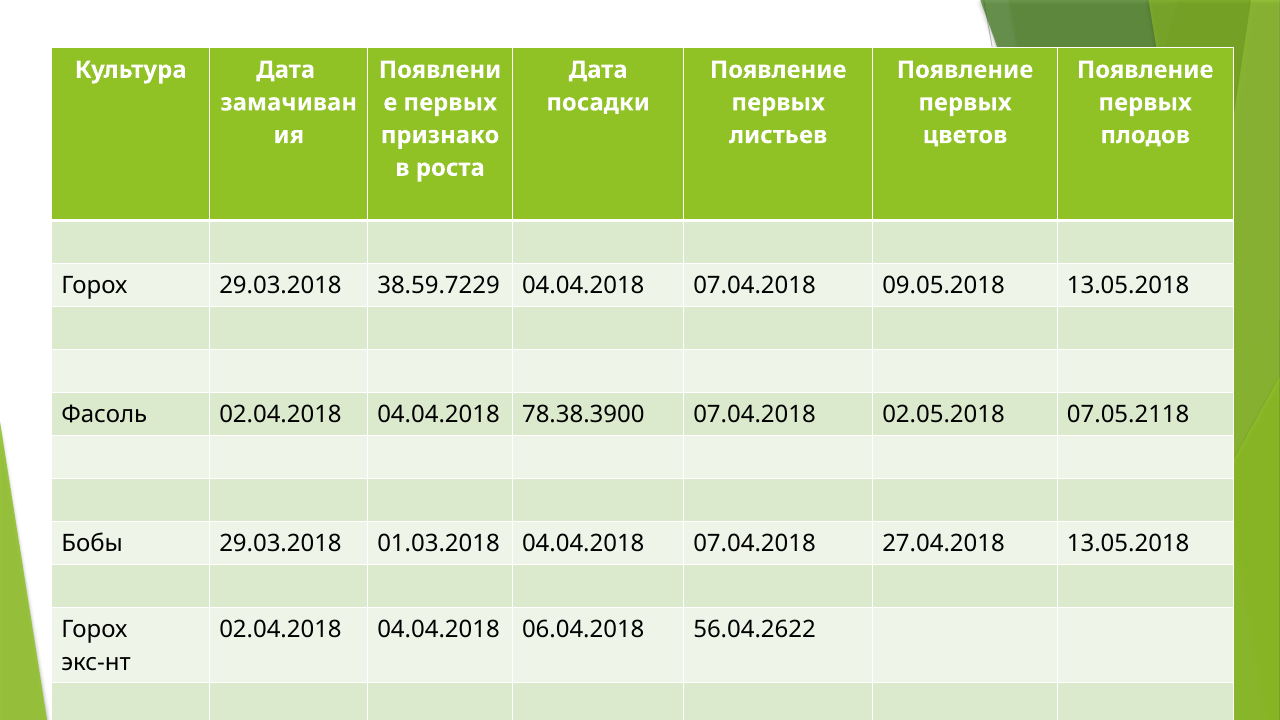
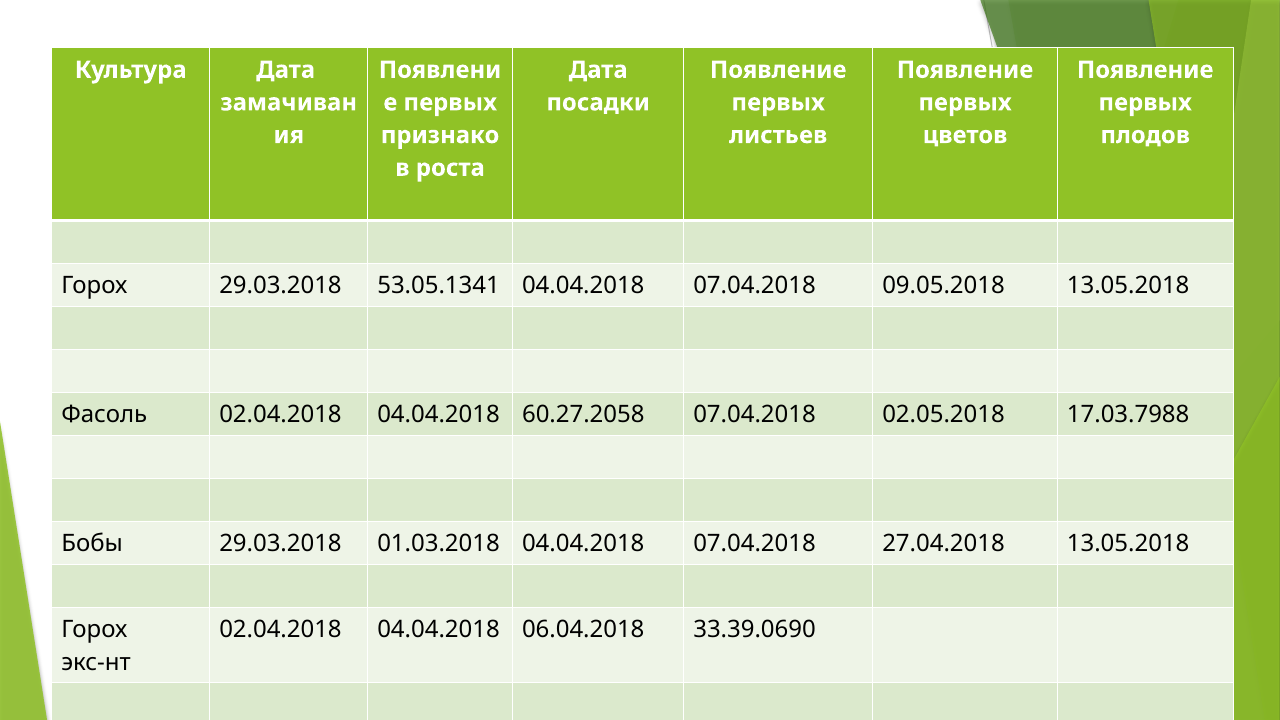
38.59.7229: 38.59.7229 -> 53.05.1341
78.38.3900: 78.38.3900 -> 60.27.2058
07.05.2118: 07.05.2118 -> 17.03.7988
56.04.2622: 56.04.2622 -> 33.39.0690
